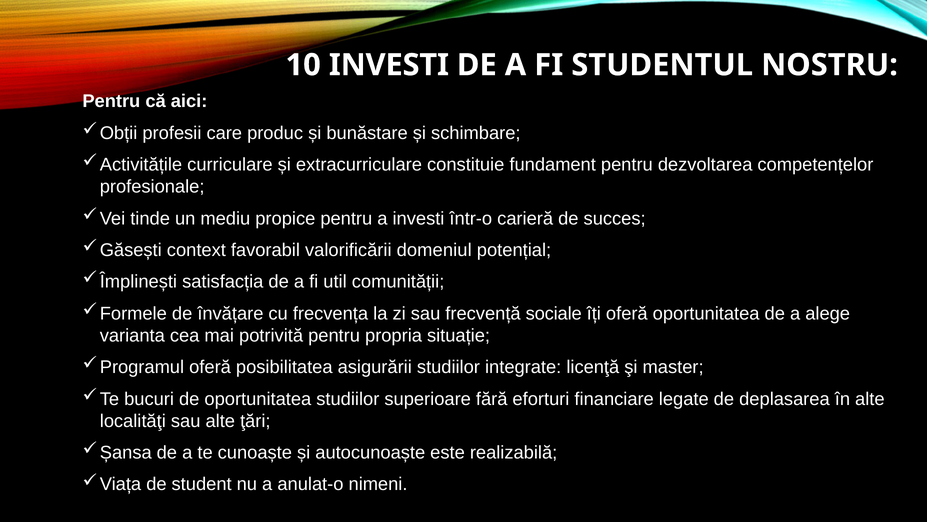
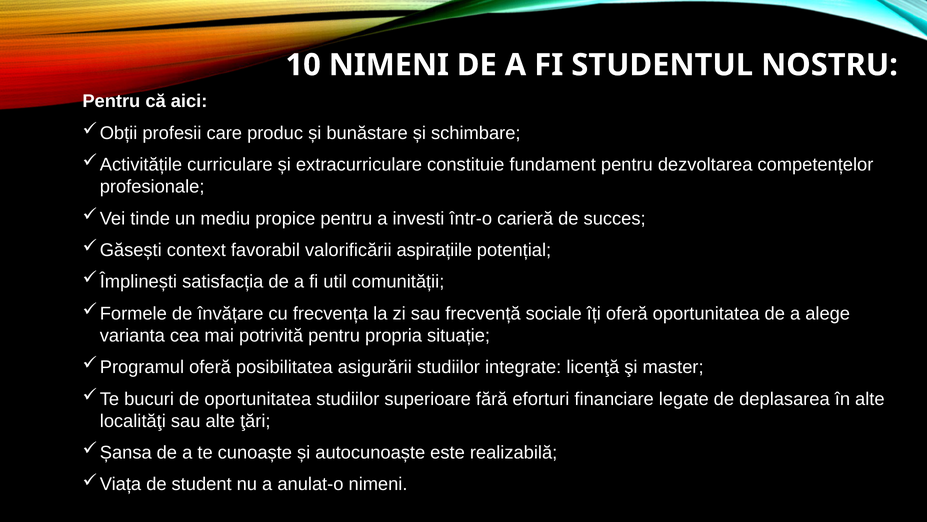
10 INVESTI: INVESTI -> NIMENI
domeniul: domeniul -> aspirațiile
